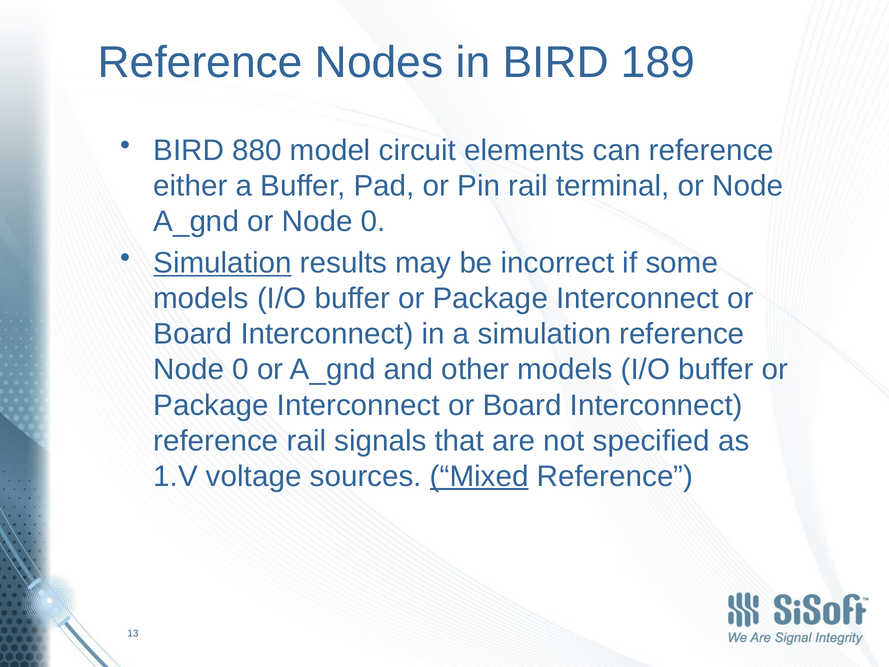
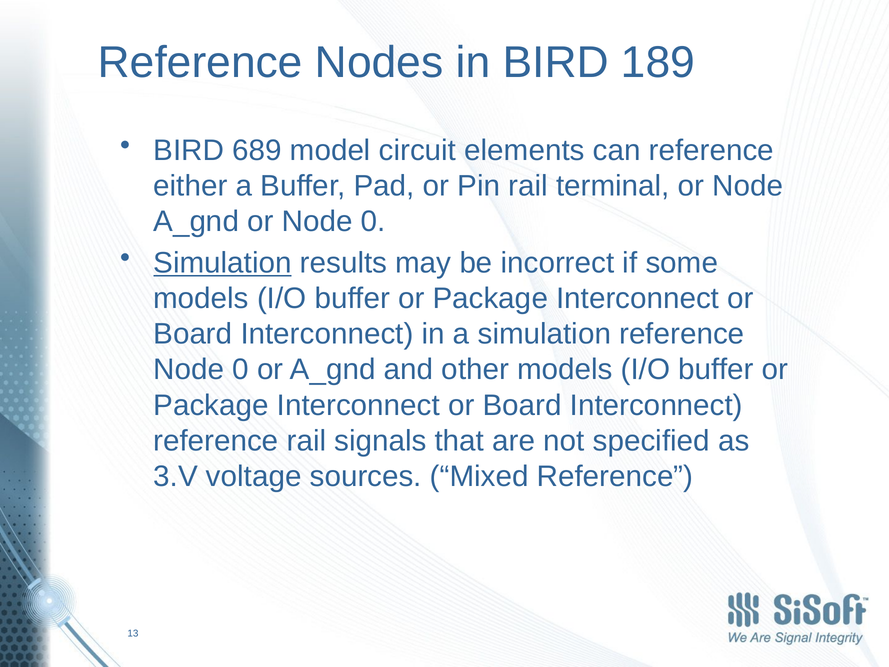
880: 880 -> 689
1.V: 1.V -> 3.V
Mixed underline: present -> none
